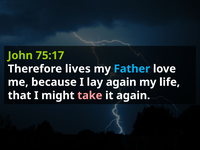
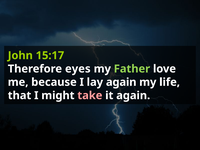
75:17: 75:17 -> 15:17
lives: lives -> eyes
Father colour: light blue -> light green
